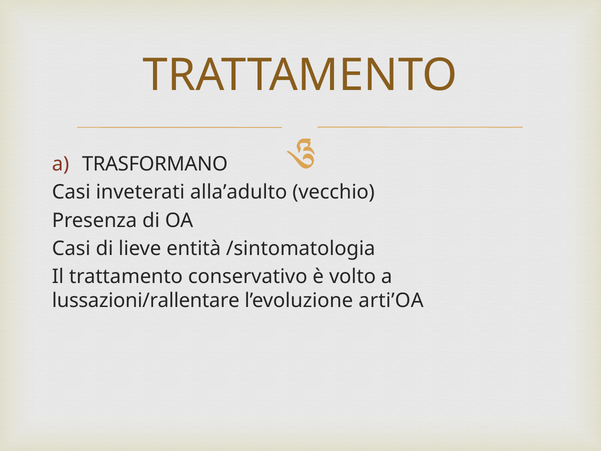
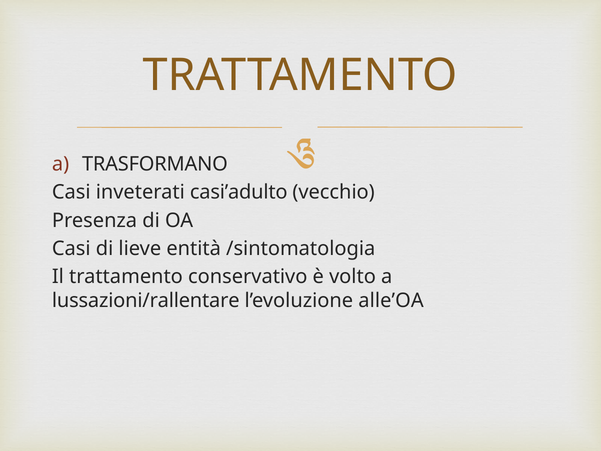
alla’adulto: alla’adulto -> casi’adulto
arti’OA: arti’OA -> alle’OA
